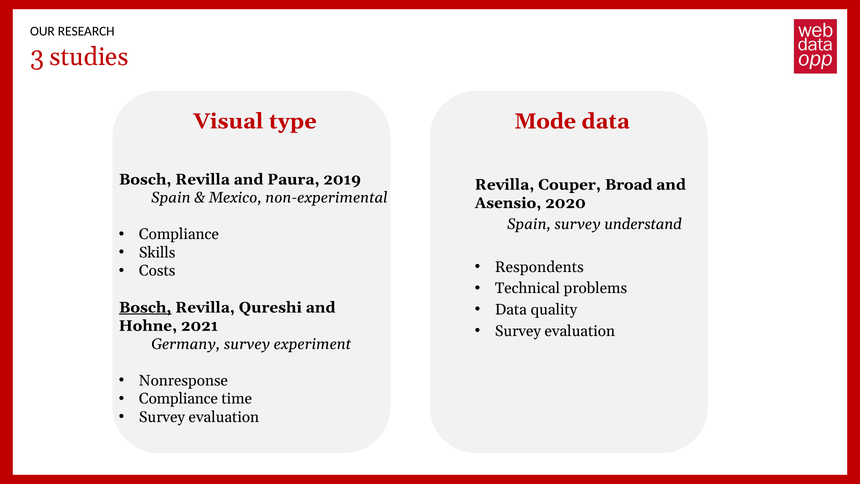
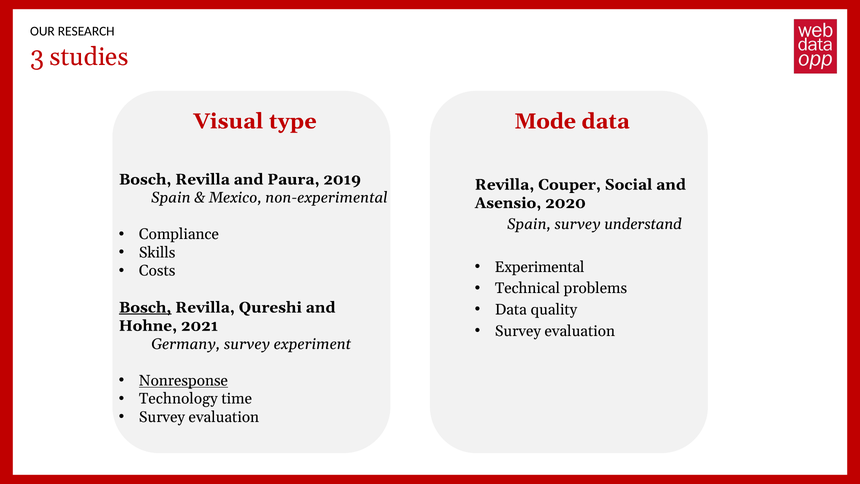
Broad: Broad -> Social
Respondents: Respondents -> Experimental
Nonresponse underline: none -> present
Compliance at (178, 399): Compliance -> Technology
